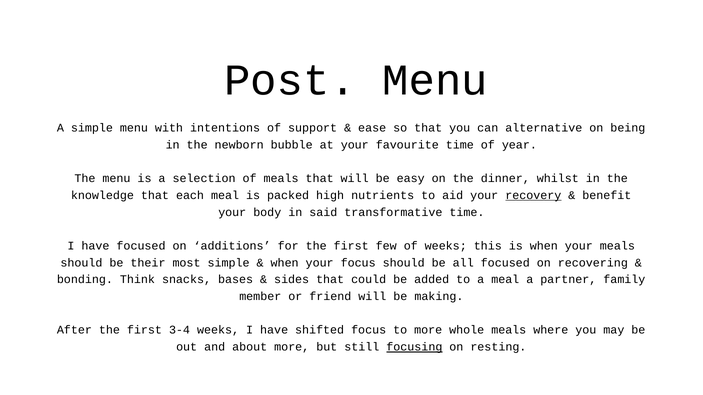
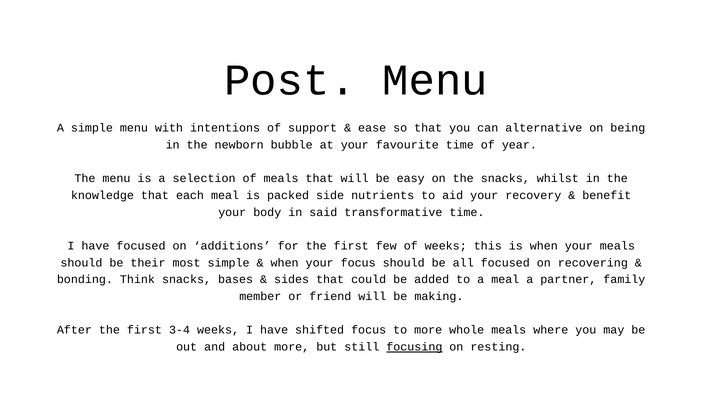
the dinner: dinner -> snacks
high: high -> side
recovery underline: present -> none
